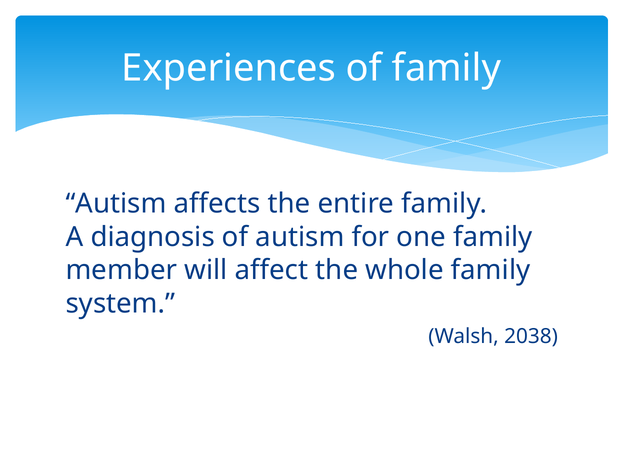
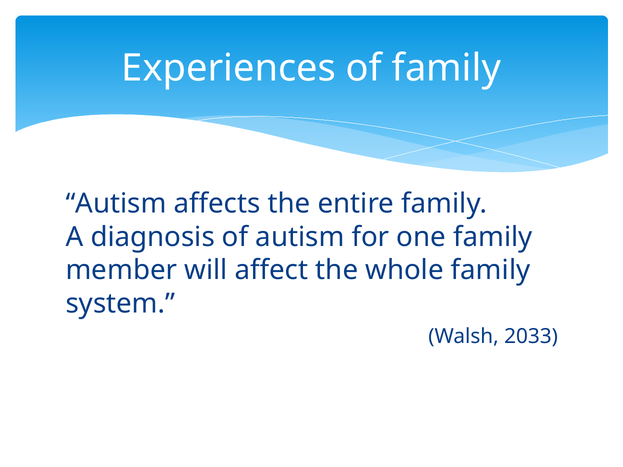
2038: 2038 -> 2033
